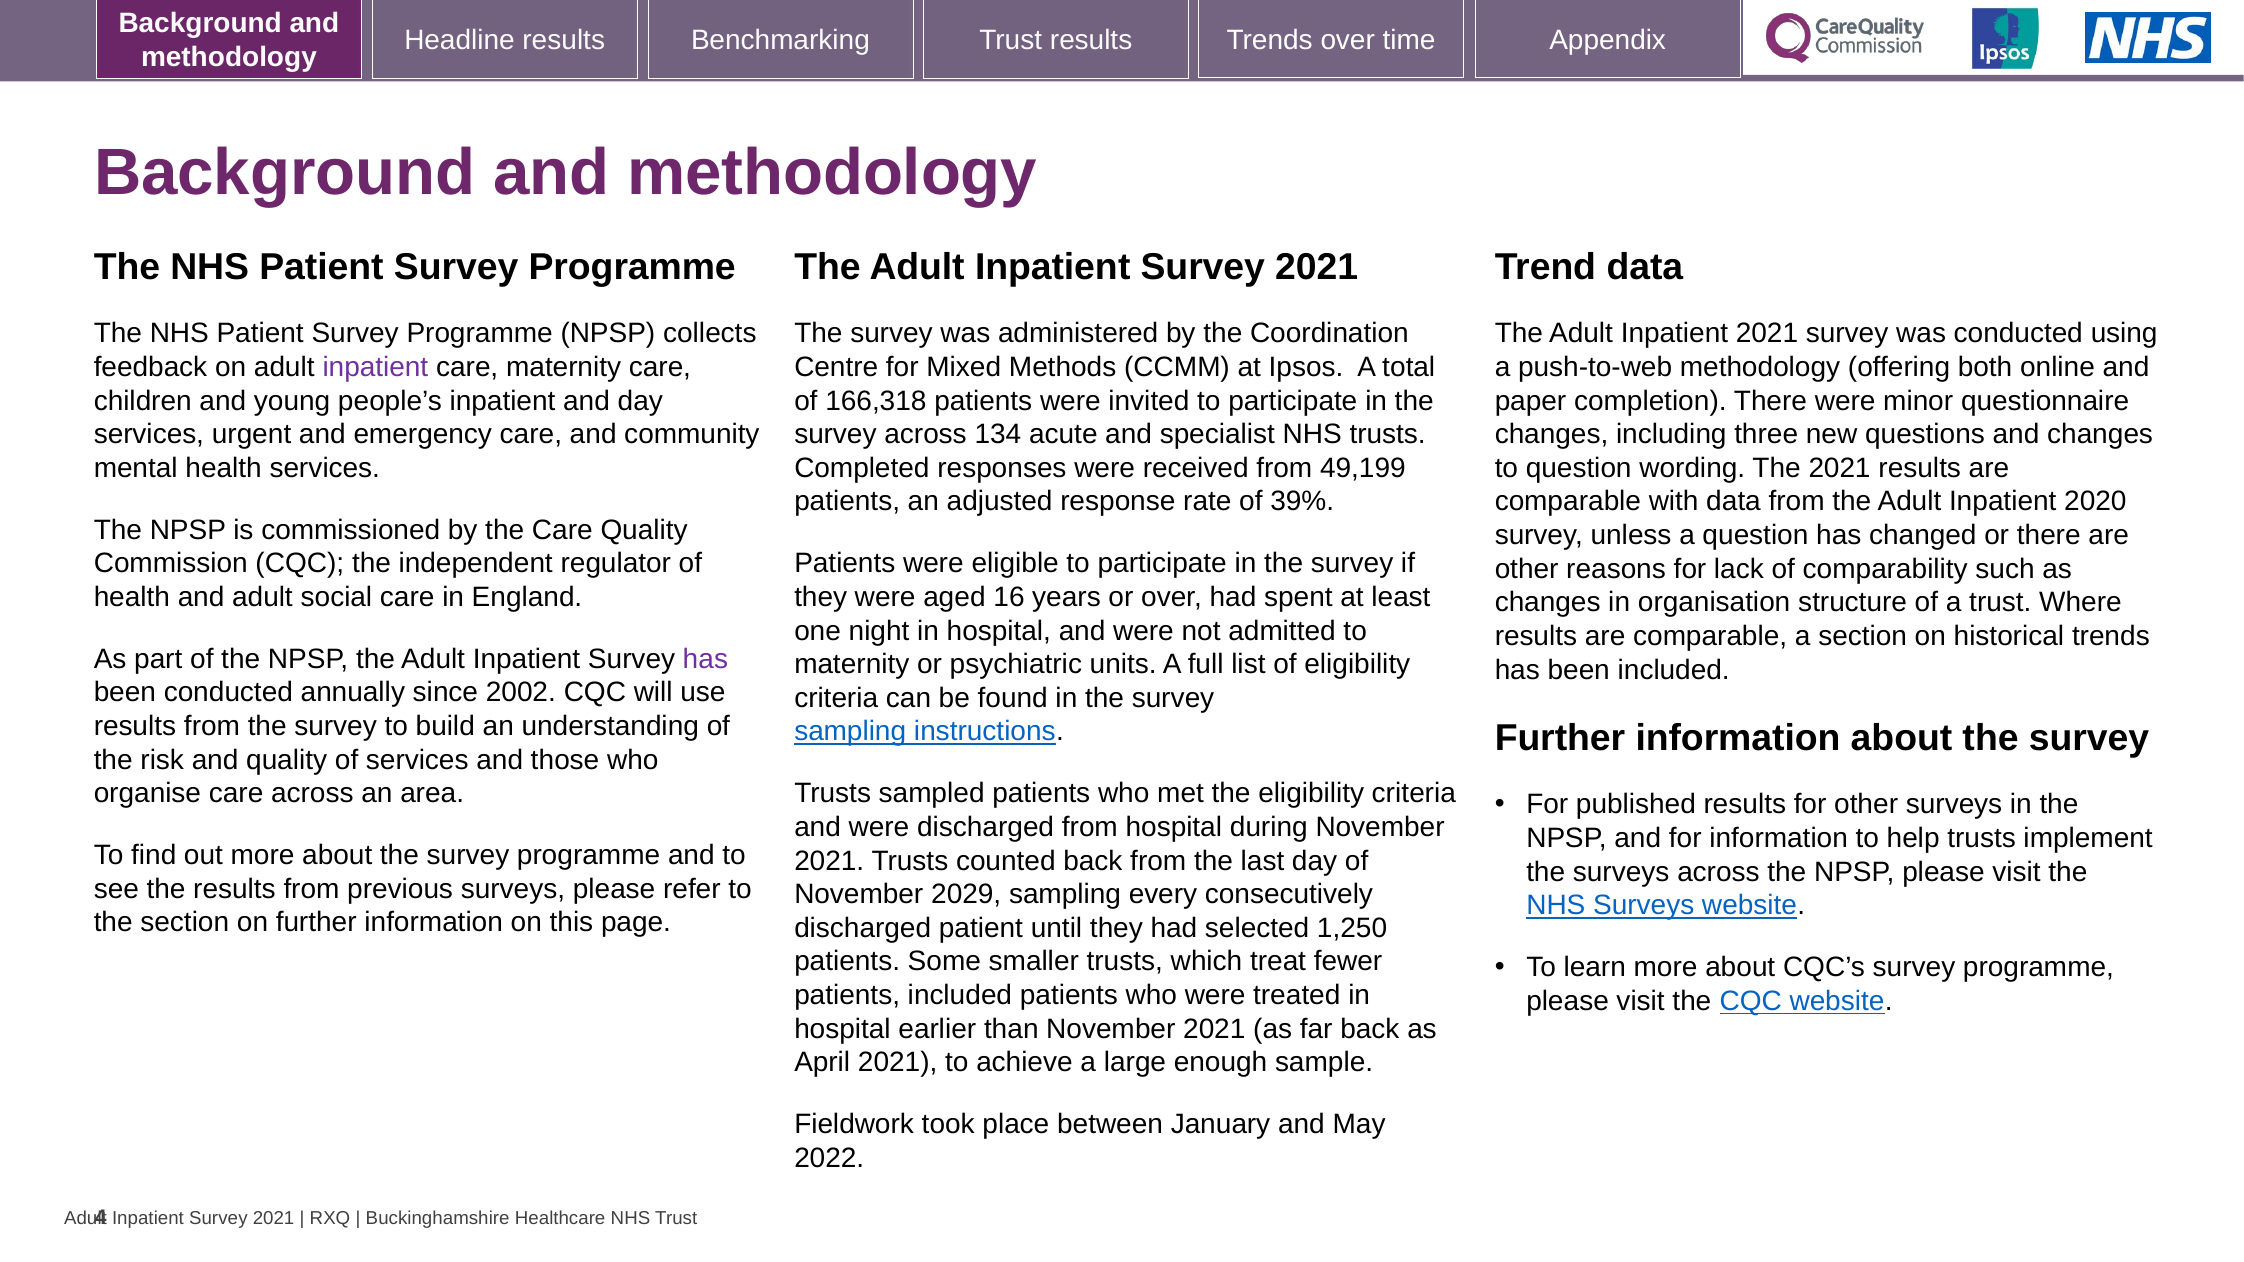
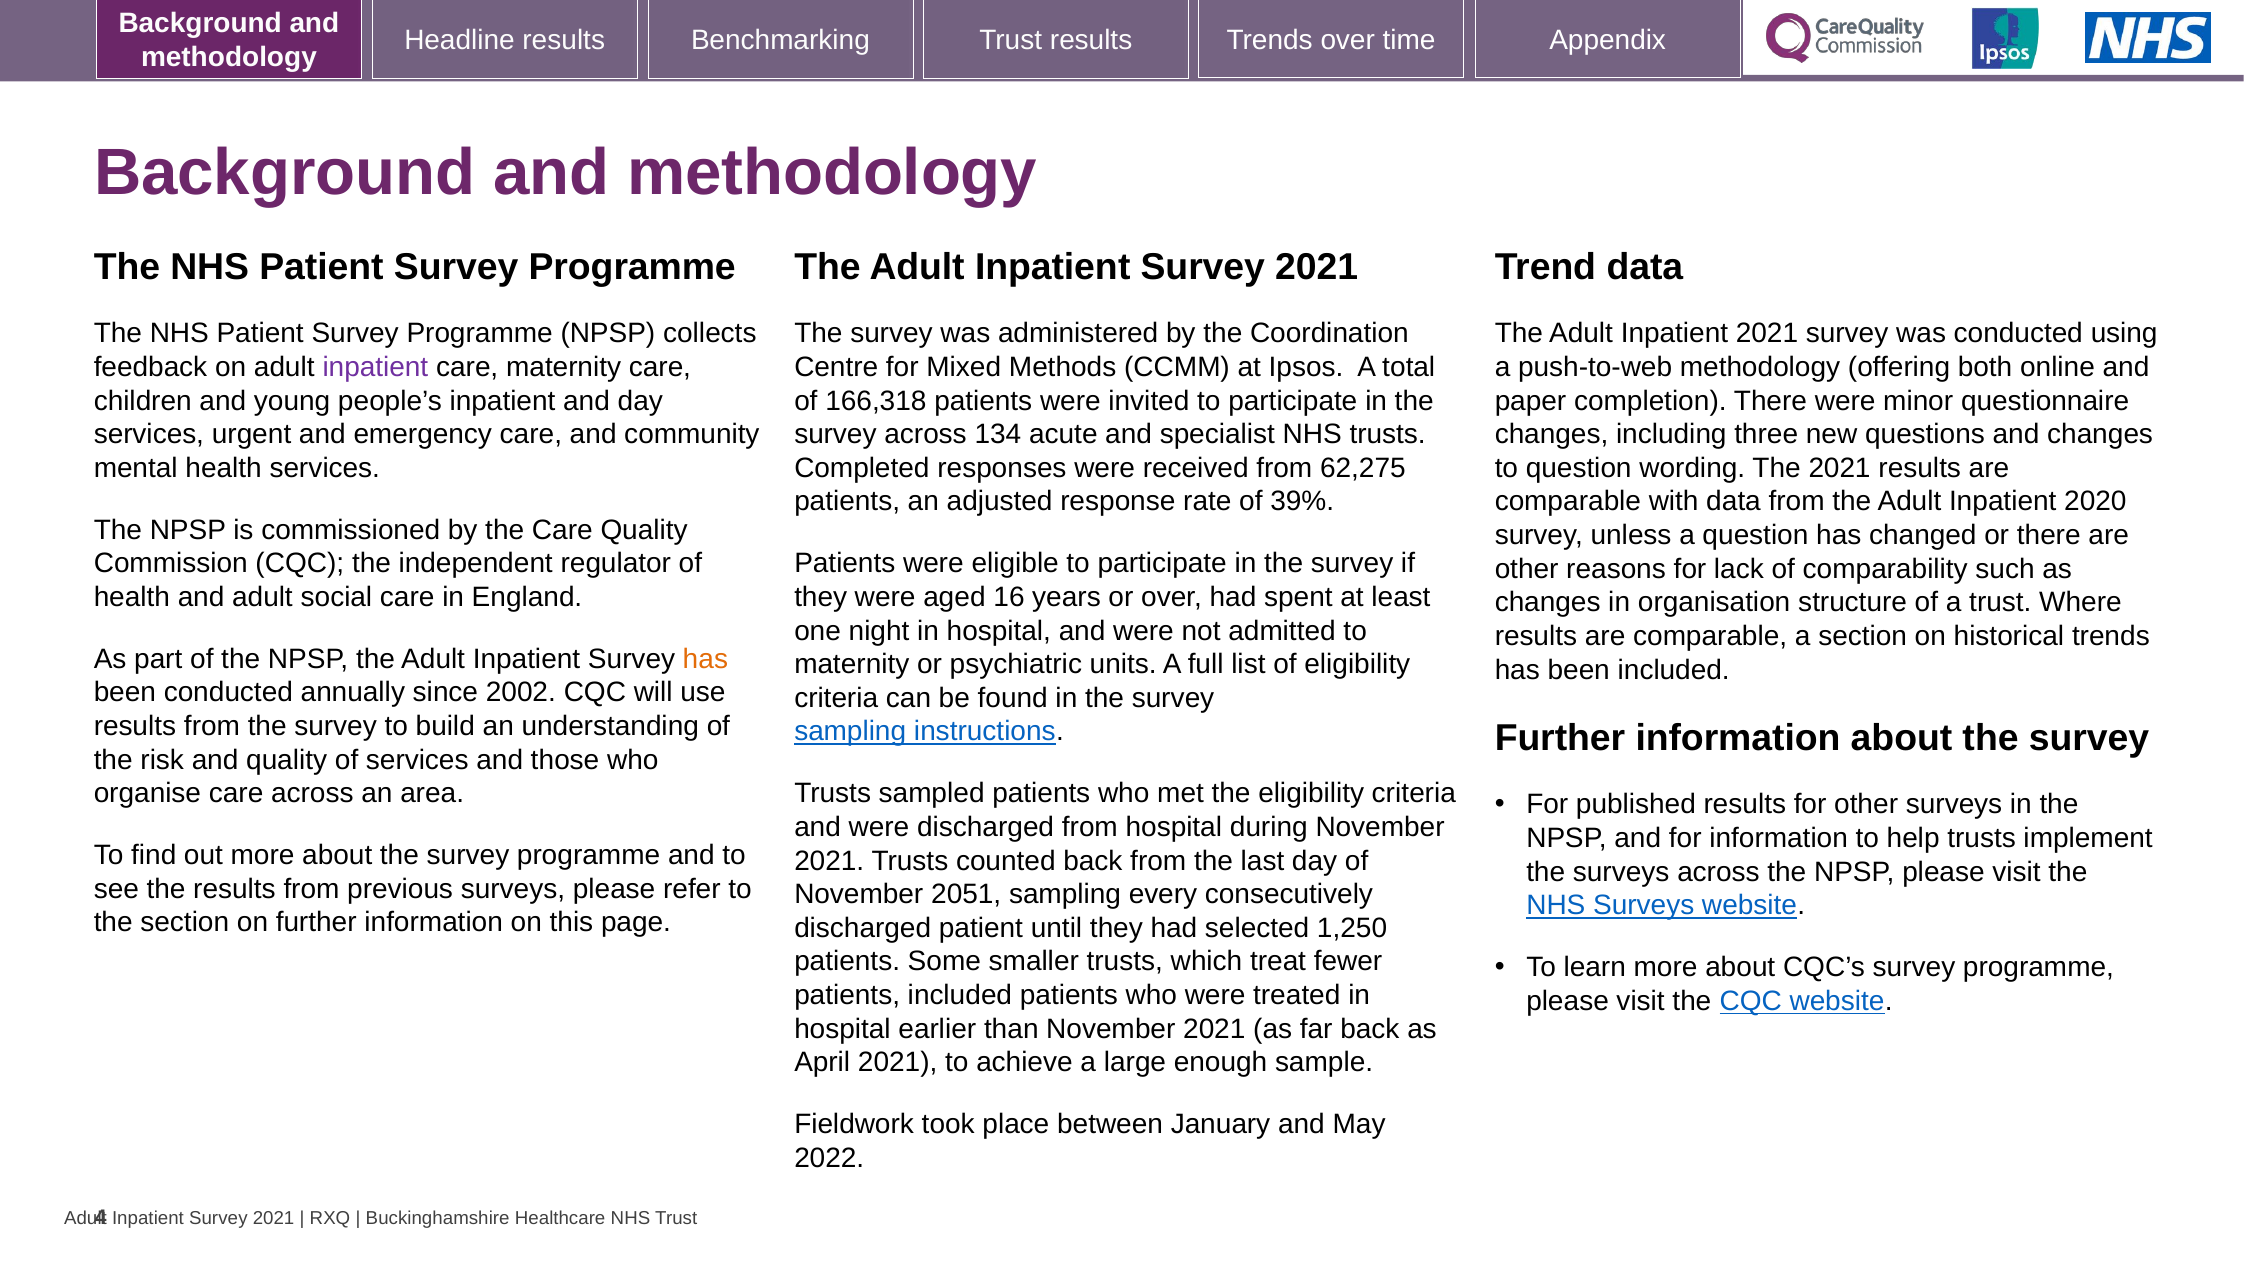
49,199: 49,199 -> 62,275
has at (705, 659) colour: purple -> orange
2029: 2029 -> 2051
